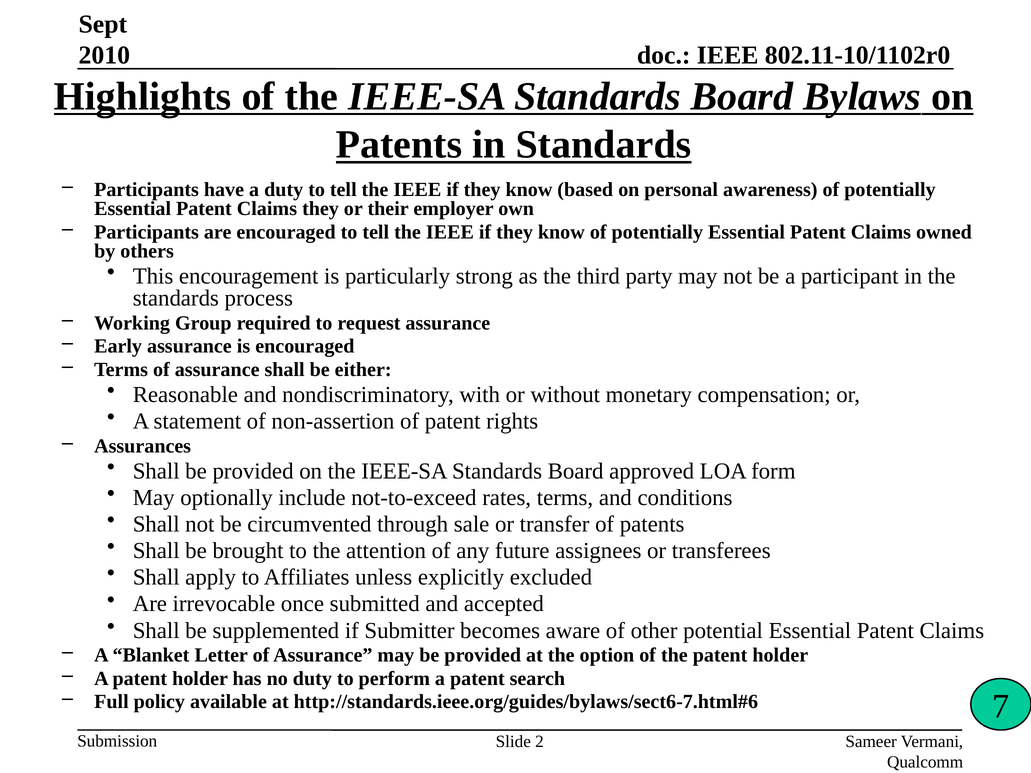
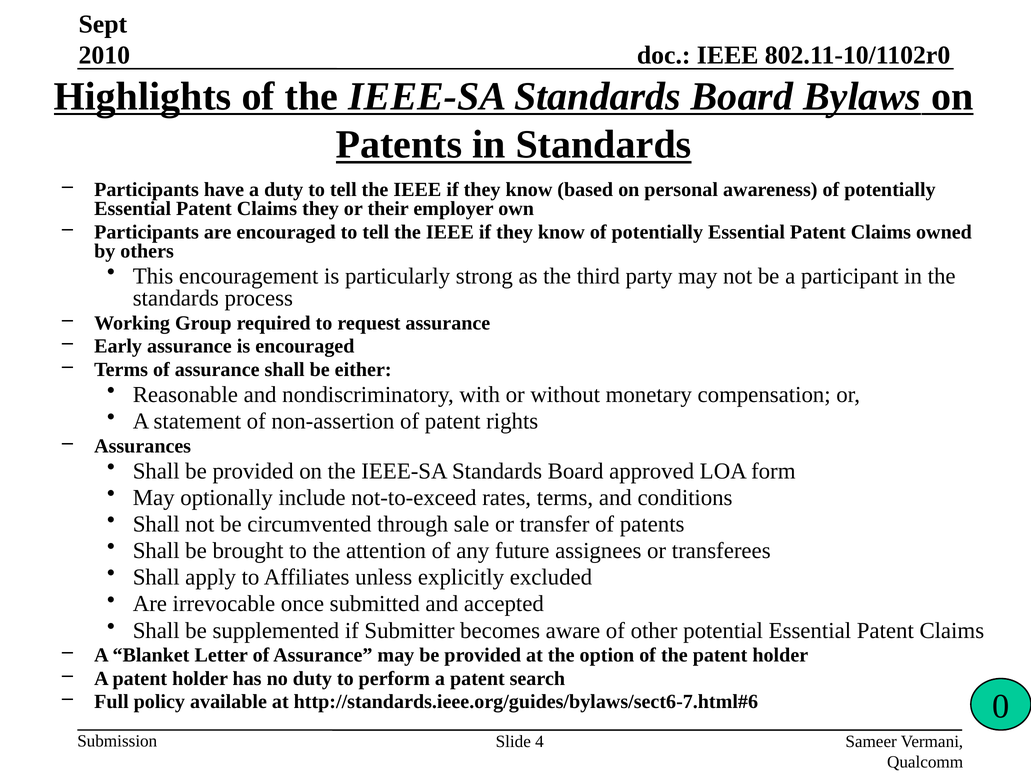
7: 7 -> 0
2: 2 -> 4
